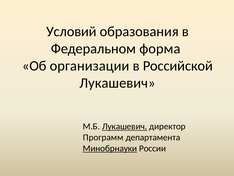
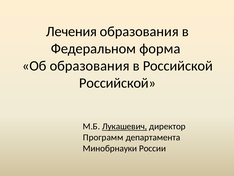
Условий: Условий -> Лечения
Об организации: организации -> образования
Лукашевич at (117, 83): Лукашевич -> Российской
Минобрнауки underline: present -> none
